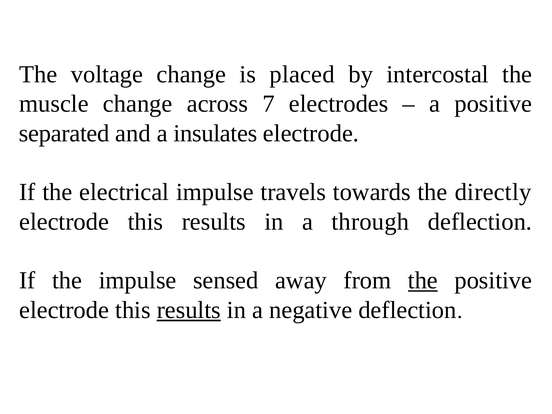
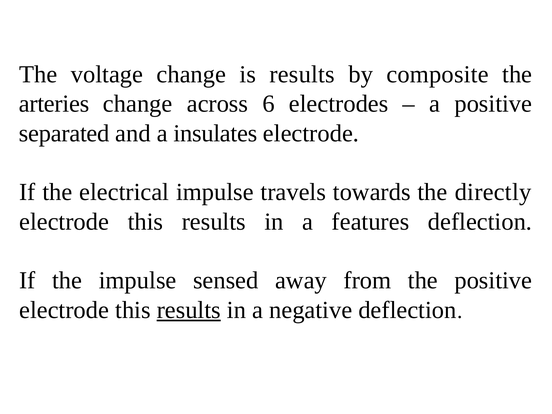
is placed: placed -> results
intercostal: intercostal -> composite
muscle: muscle -> arteries
7: 7 -> 6
through: through -> features
the at (423, 280) underline: present -> none
